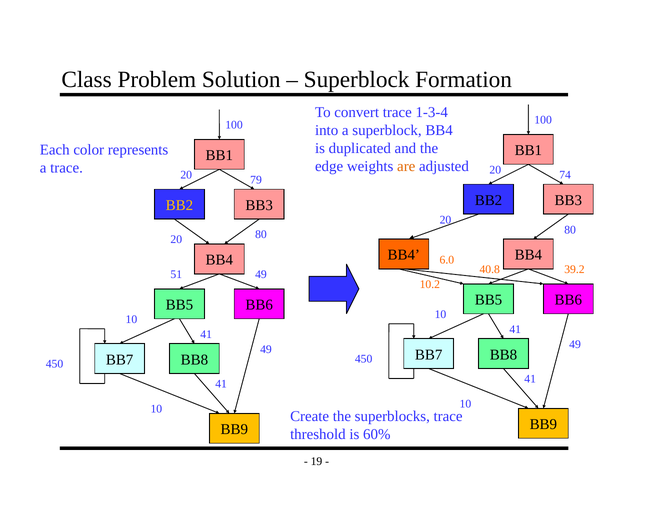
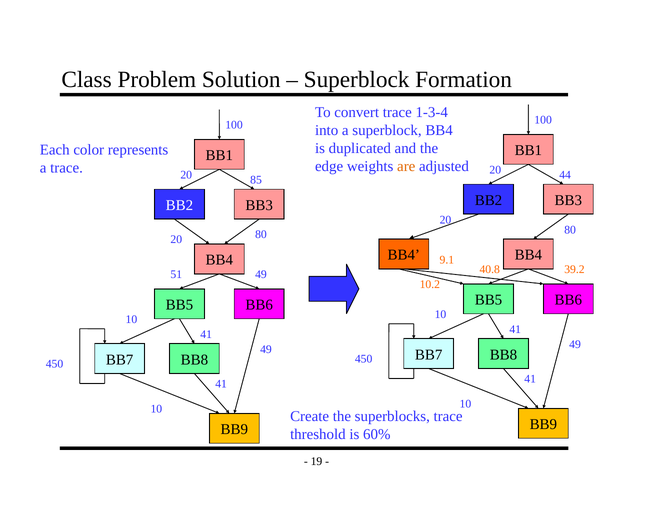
74: 74 -> 44
79: 79 -> 85
BB2 at (179, 205) colour: yellow -> white
6.0: 6.0 -> 9.1
